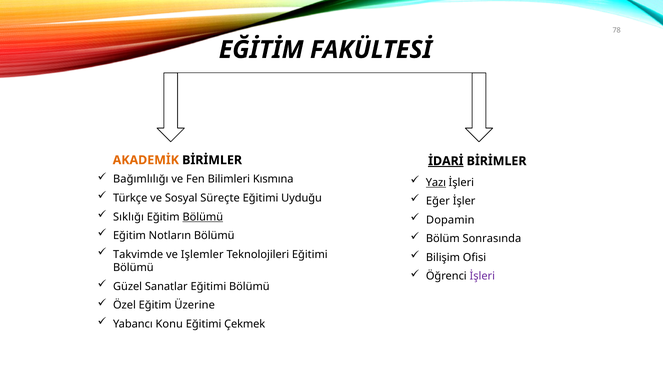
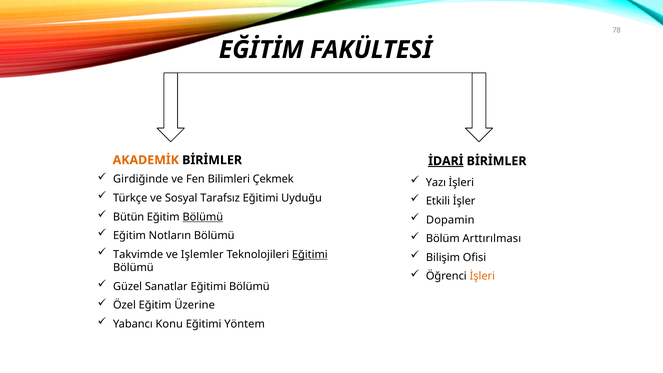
Bağımlılığı: Bağımlılığı -> Girdiğinde
Kısmına: Kısmına -> Çekmek
Yazı underline: present -> none
Süreçte: Süreçte -> Tarafsız
Eğer: Eğer -> Etkili
Sıklığı: Sıklığı -> Bütün
Sonrasında: Sonrasında -> Arttırılması
Eğitimi at (310, 254) underline: none -> present
İşleri at (482, 276) colour: purple -> orange
Çekmek: Çekmek -> Yöntem
